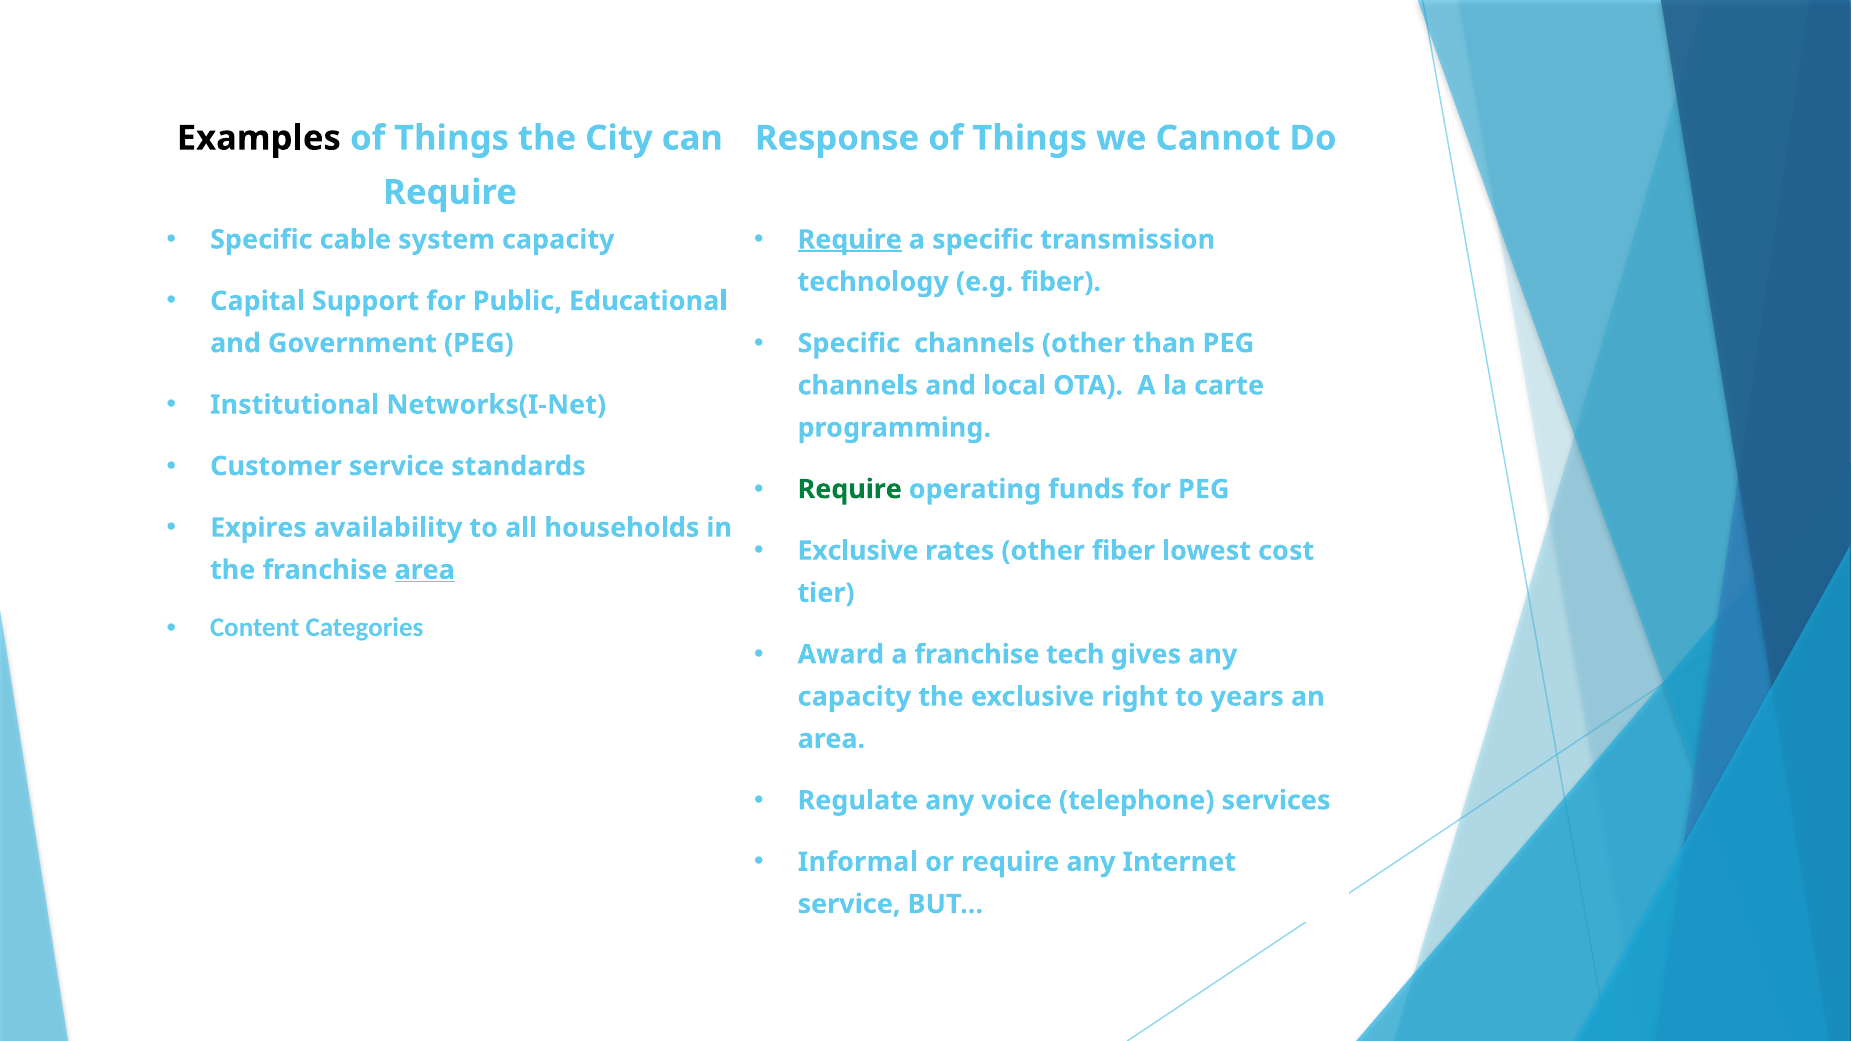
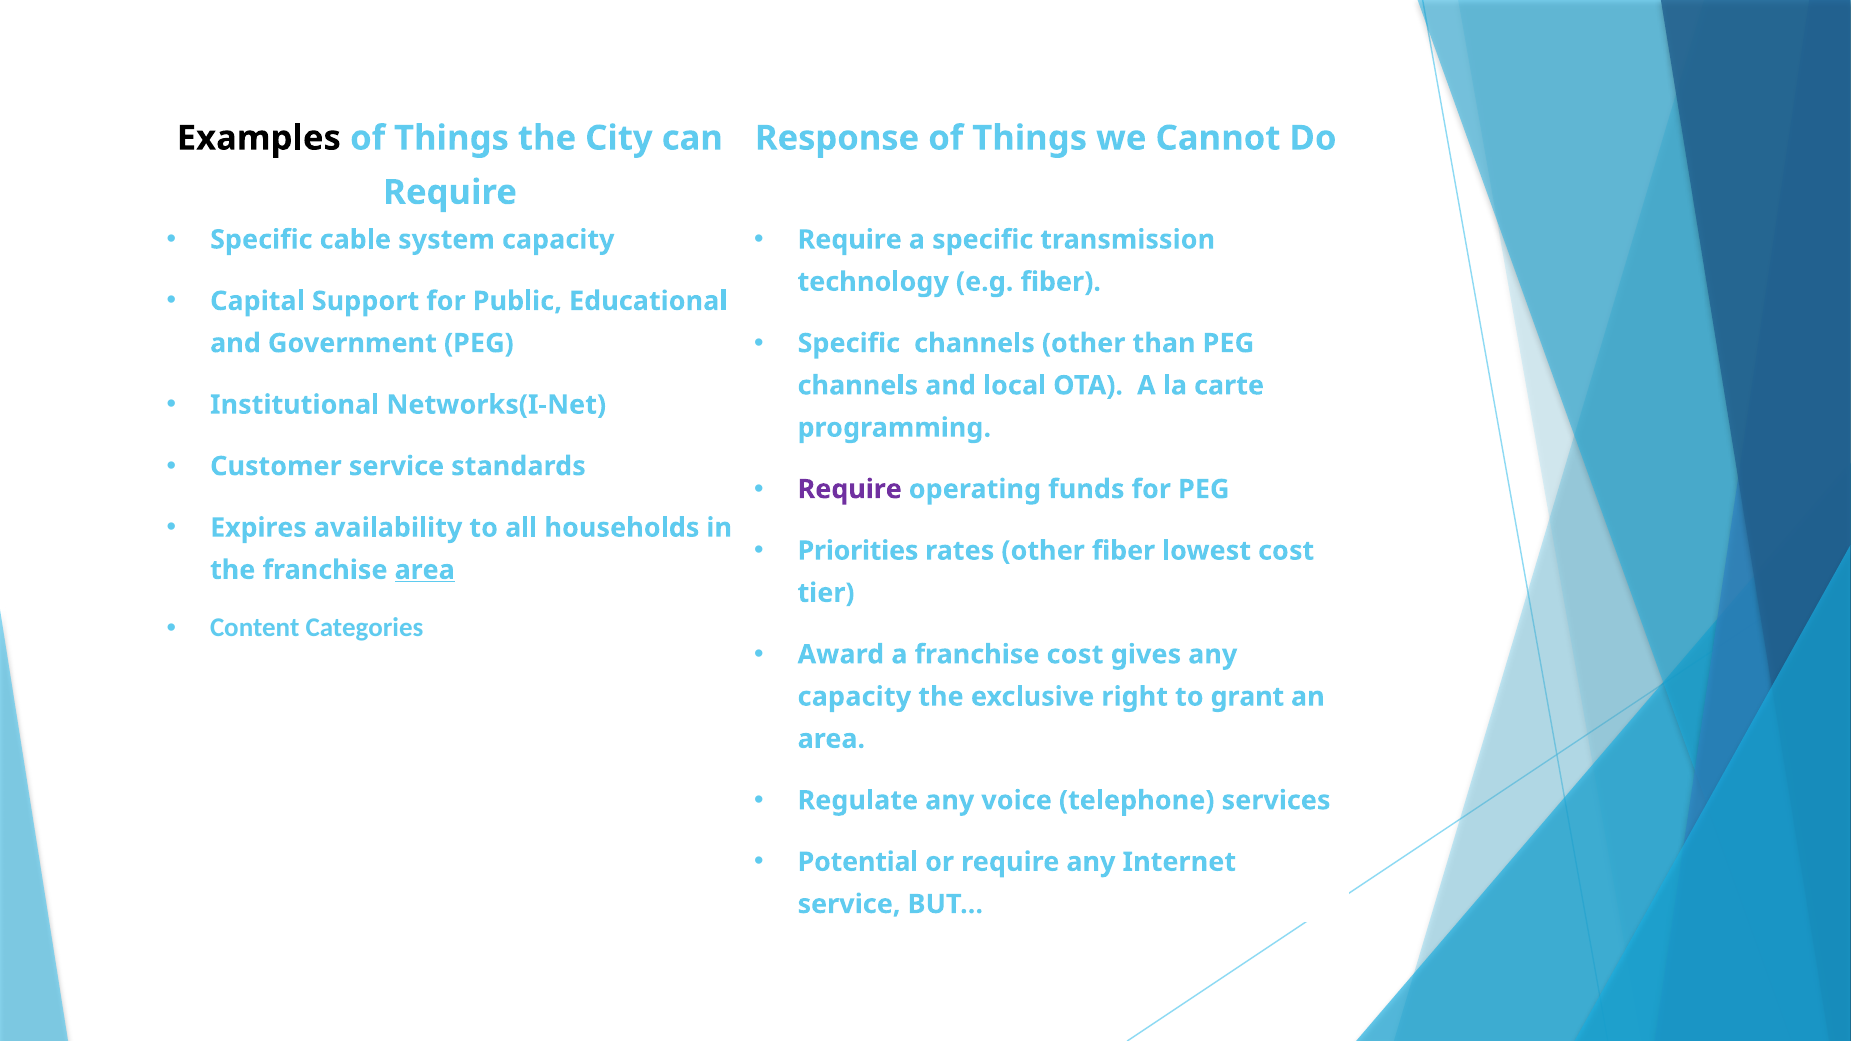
Require at (850, 240) underline: present -> none
Require at (850, 489) colour: green -> purple
Exclusive at (858, 551): Exclusive -> Priorities
franchise tech: tech -> cost
years: years -> grant
Informal: Informal -> Potential
